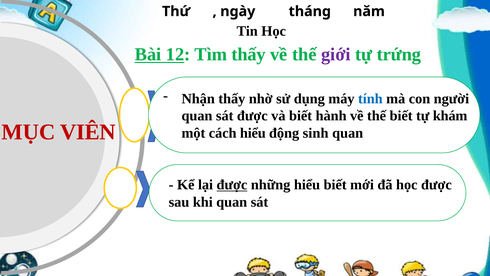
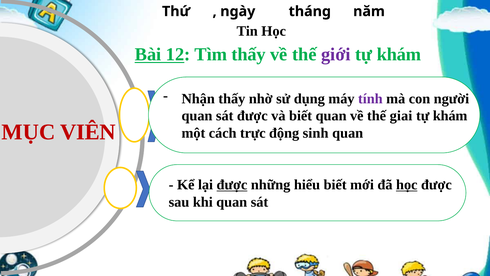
trứng at (399, 54): trứng -> khám
tính colour: blue -> purple
biết hành: hành -> quan
thế biết: biết -> giai
cách hiểu: hiểu -> trực
học at (407, 185) underline: none -> present
